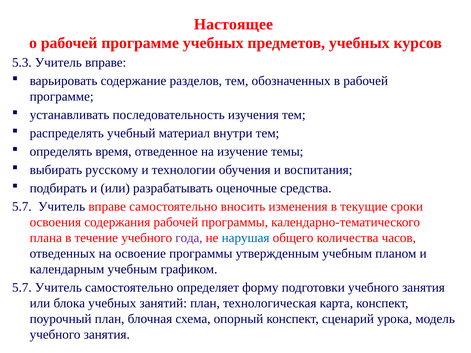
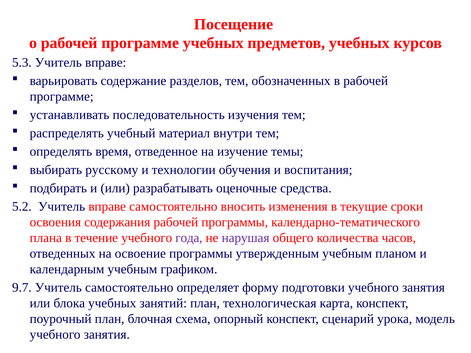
Настоящее: Настоящее -> Посещение
5.7 at (22, 207): 5.7 -> 5.2
нарушая colour: blue -> purple
5.7 at (22, 288): 5.7 -> 9.7
